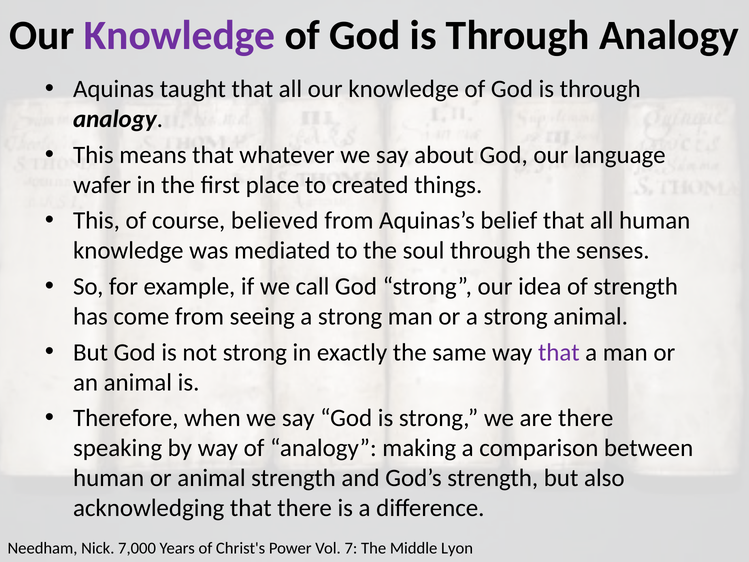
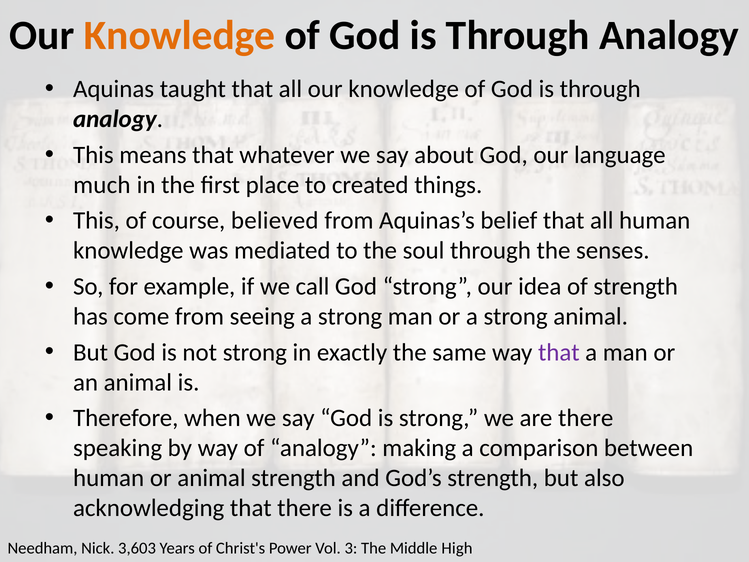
Knowledge at (180, 35) colour: purple -> orange
wafer: wafer -> much
7,000: 7,000 -> 3,603
7: 7 -> 3
Lyon: Lyon -> High
